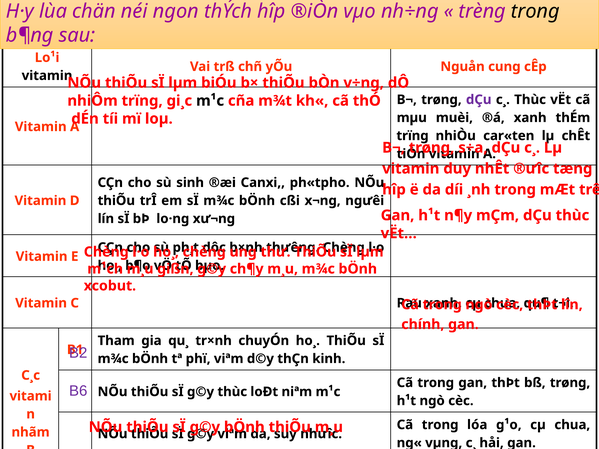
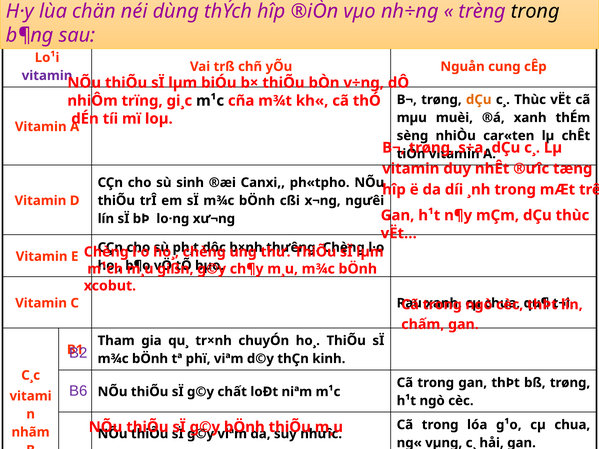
ngon: ngon -> dùng
vitamin at (47, 76) colour: black -> purple
dÇu at (479, 100) colour: purple -> orange
trïng at (413, 136): trïng -> sèng
chính: chính -> chấm
g©y thùc: thùc -> chất
